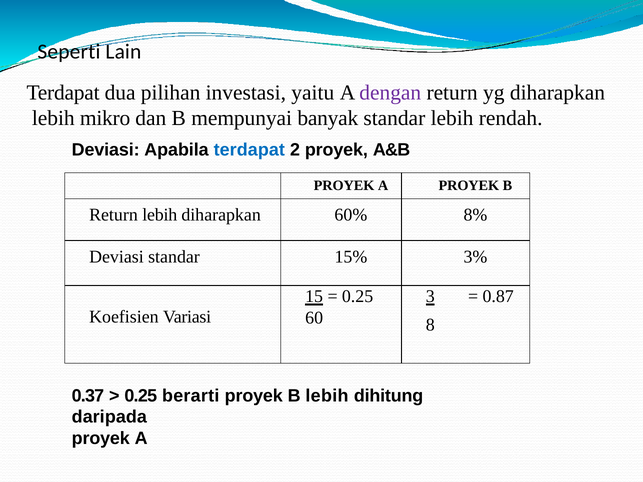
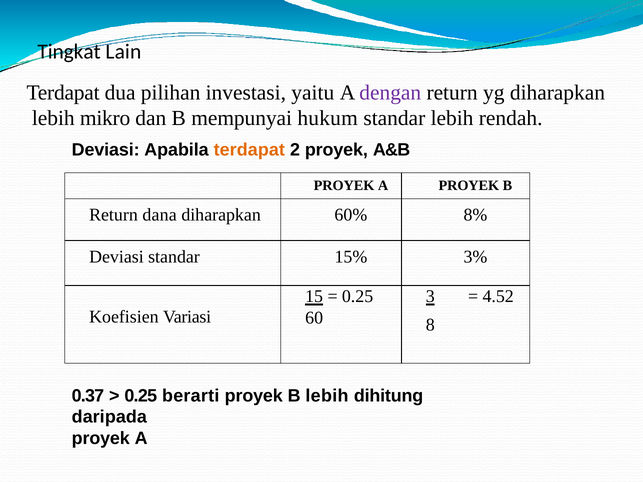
Seperti: Seperti -> Tingkat
banyak: banyak -> hukum
terdapat at (249, 150) colour: blue -> orange
Return lebih: lebih -> dana
0.87: 0.87 -> 4.52
